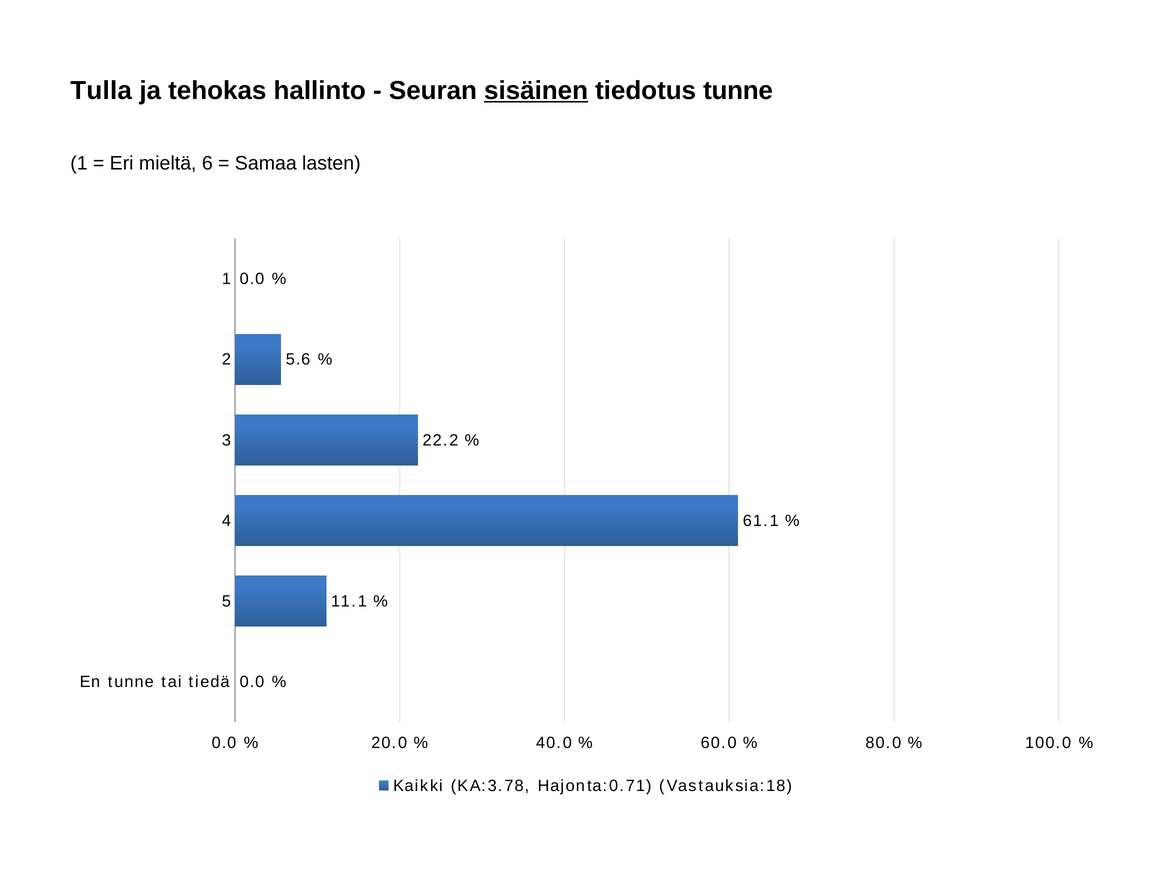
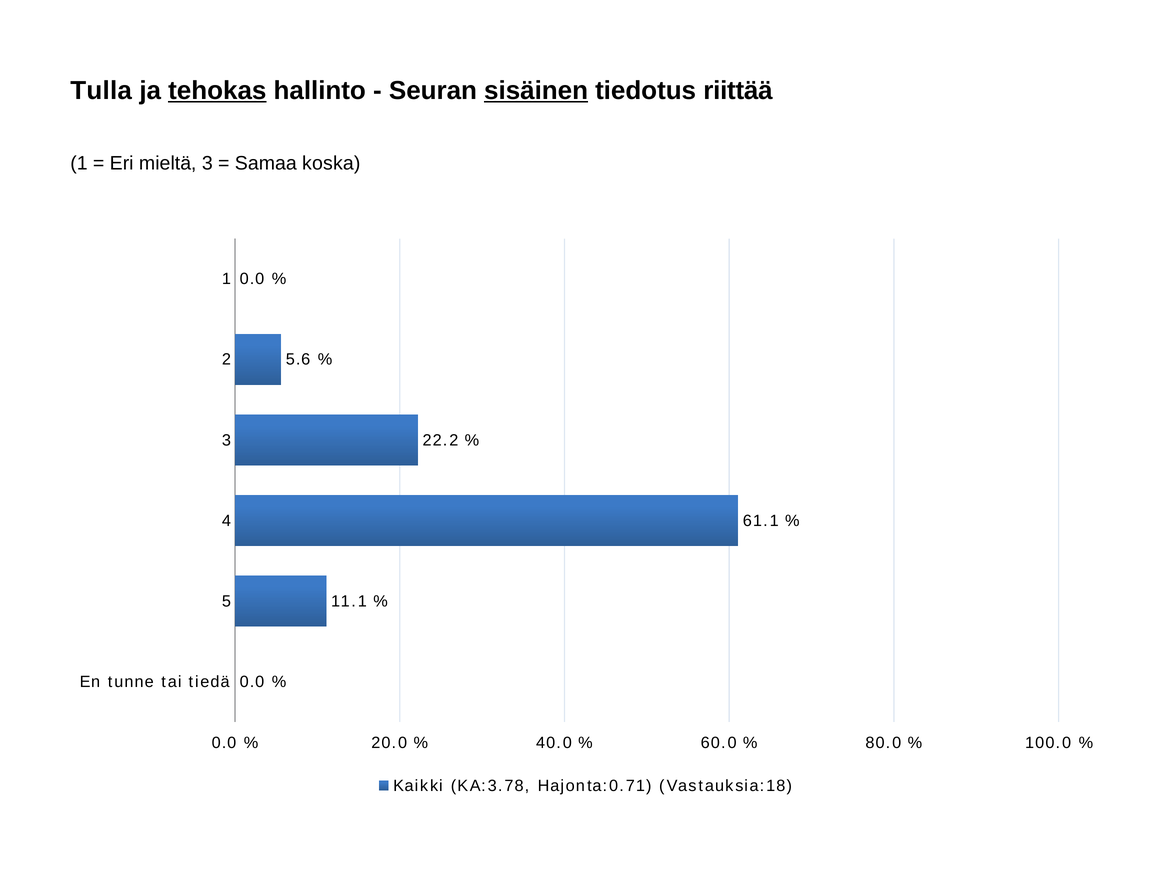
tehokas underline: none -> present
tiedotus tunne: tunne -> riittää
mieltä 6: 6 -> 3
lasten: lasten -> koska
